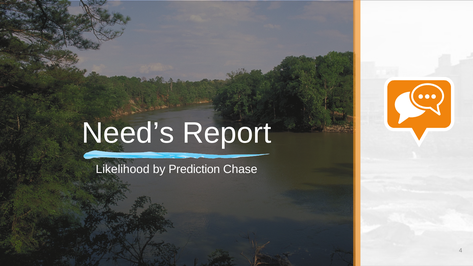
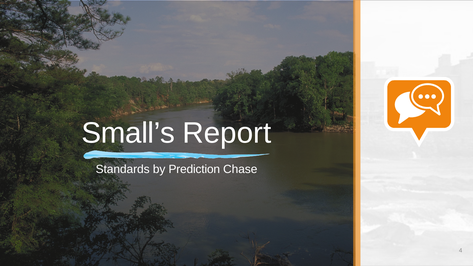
Need’s: Need’s -> Small’s
Likelihood: Likelihood -> Standards
